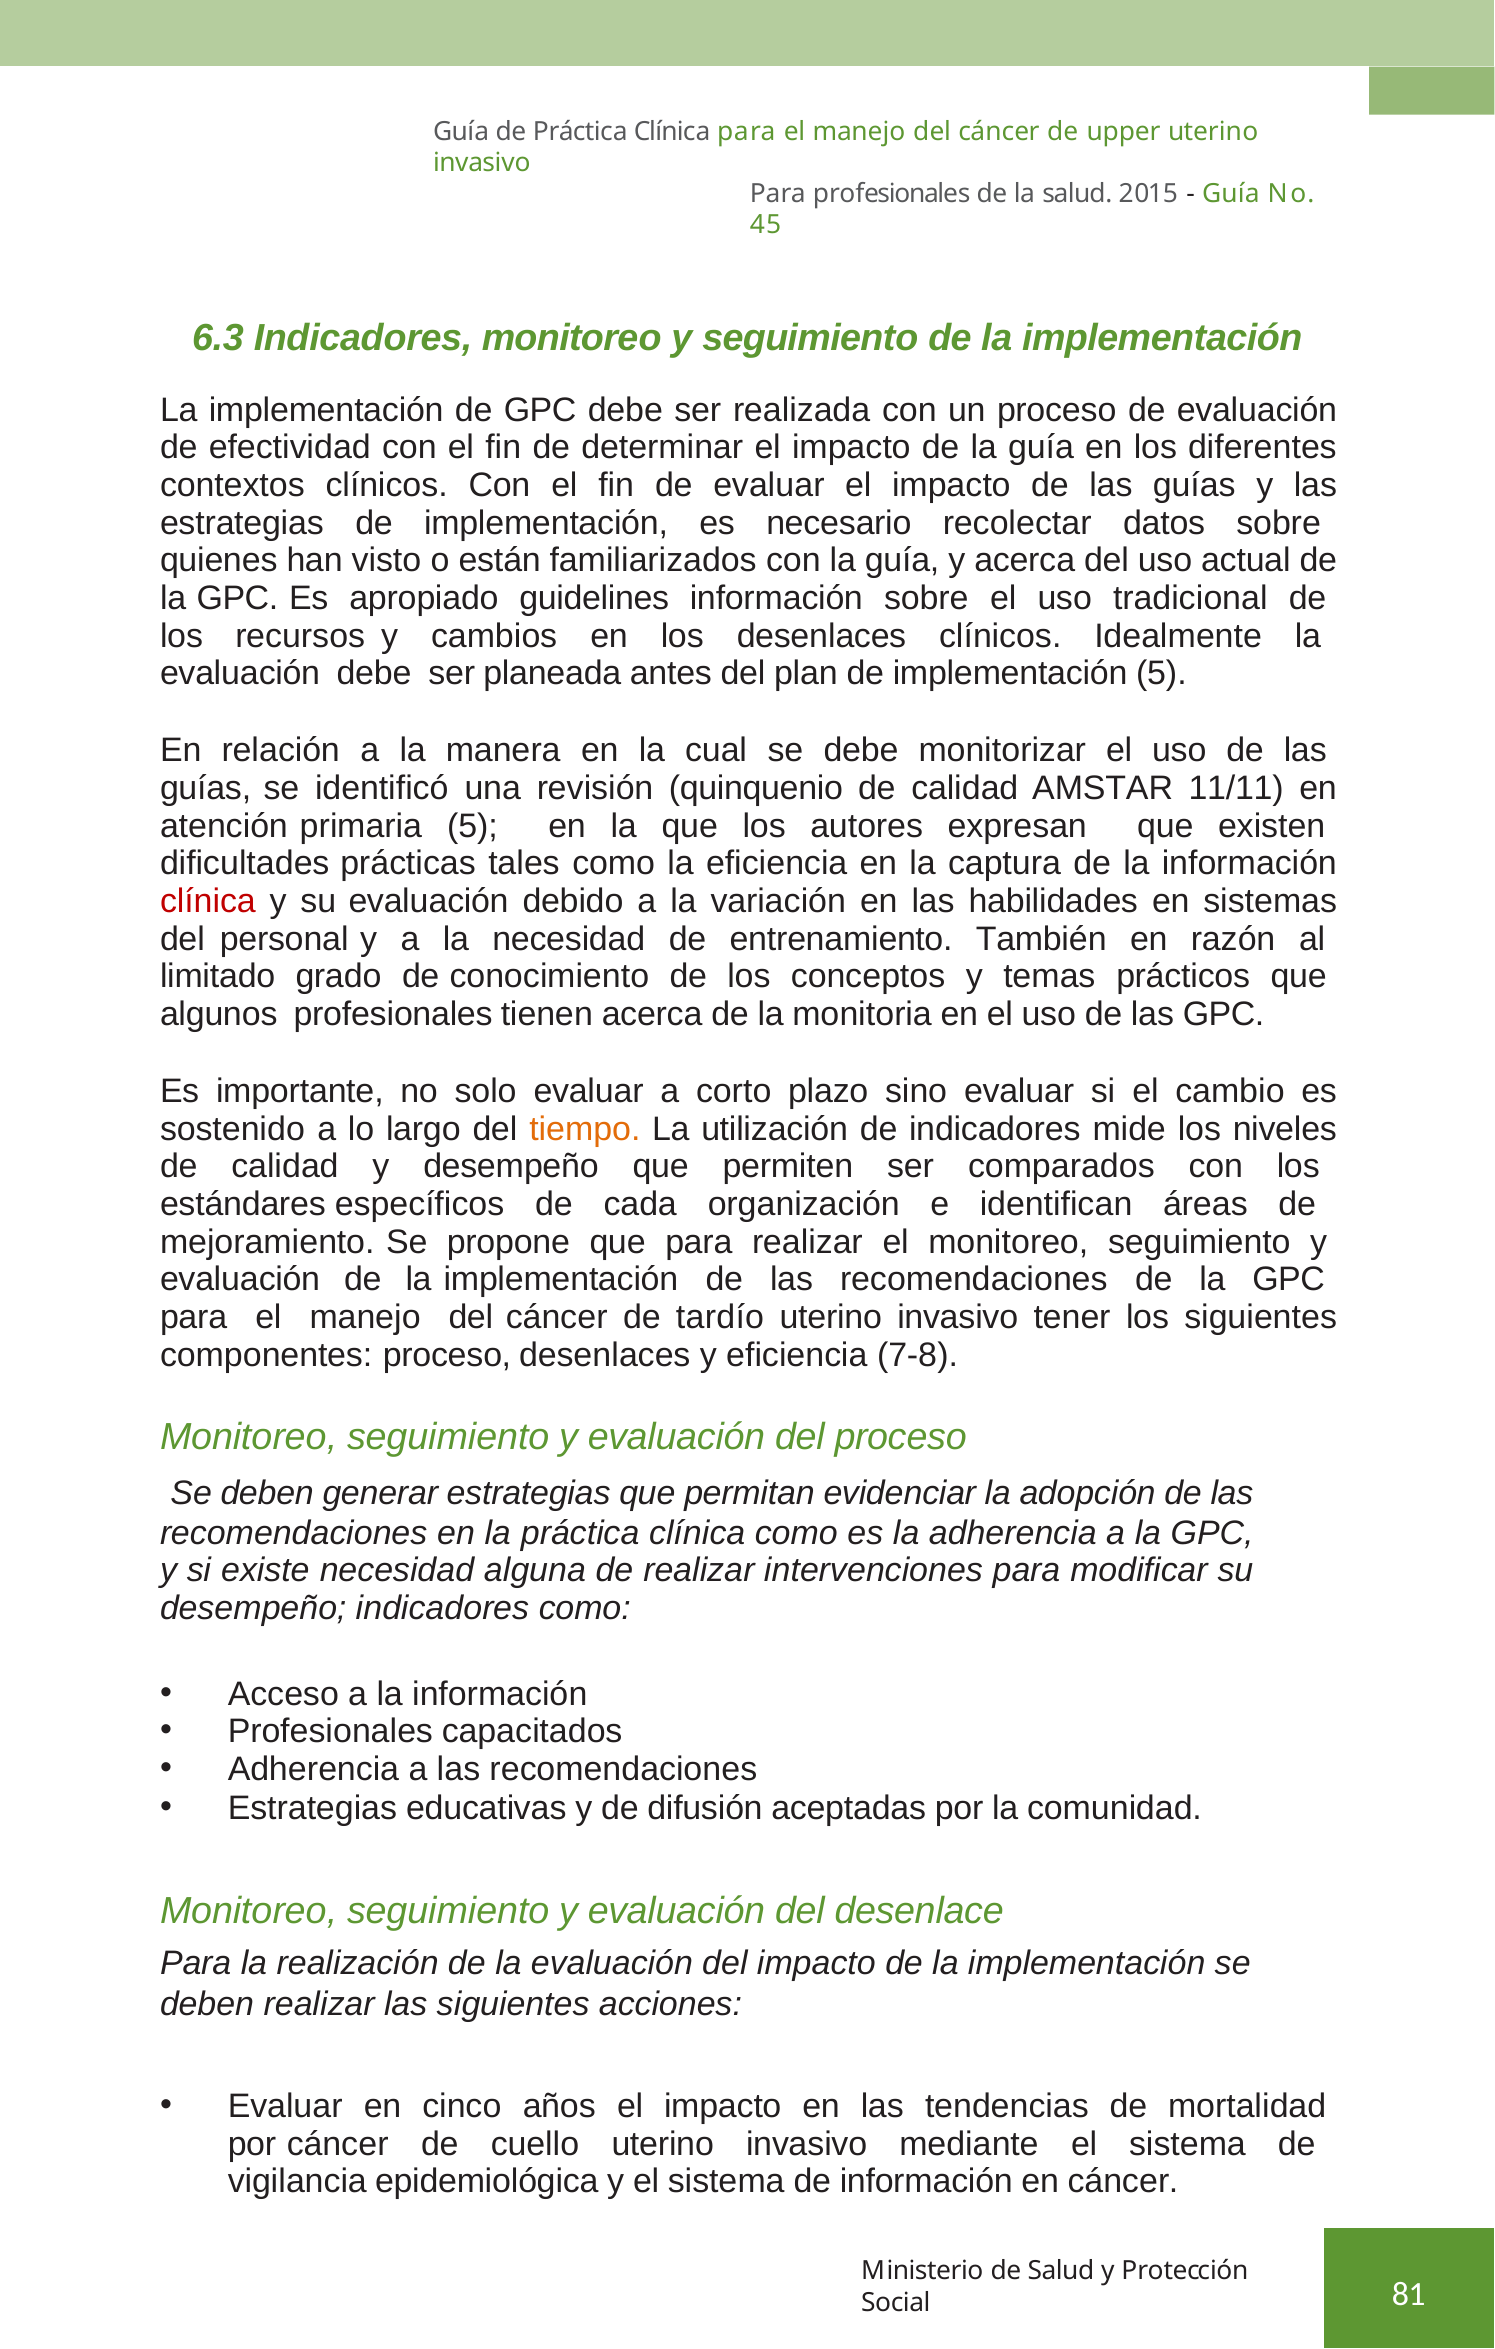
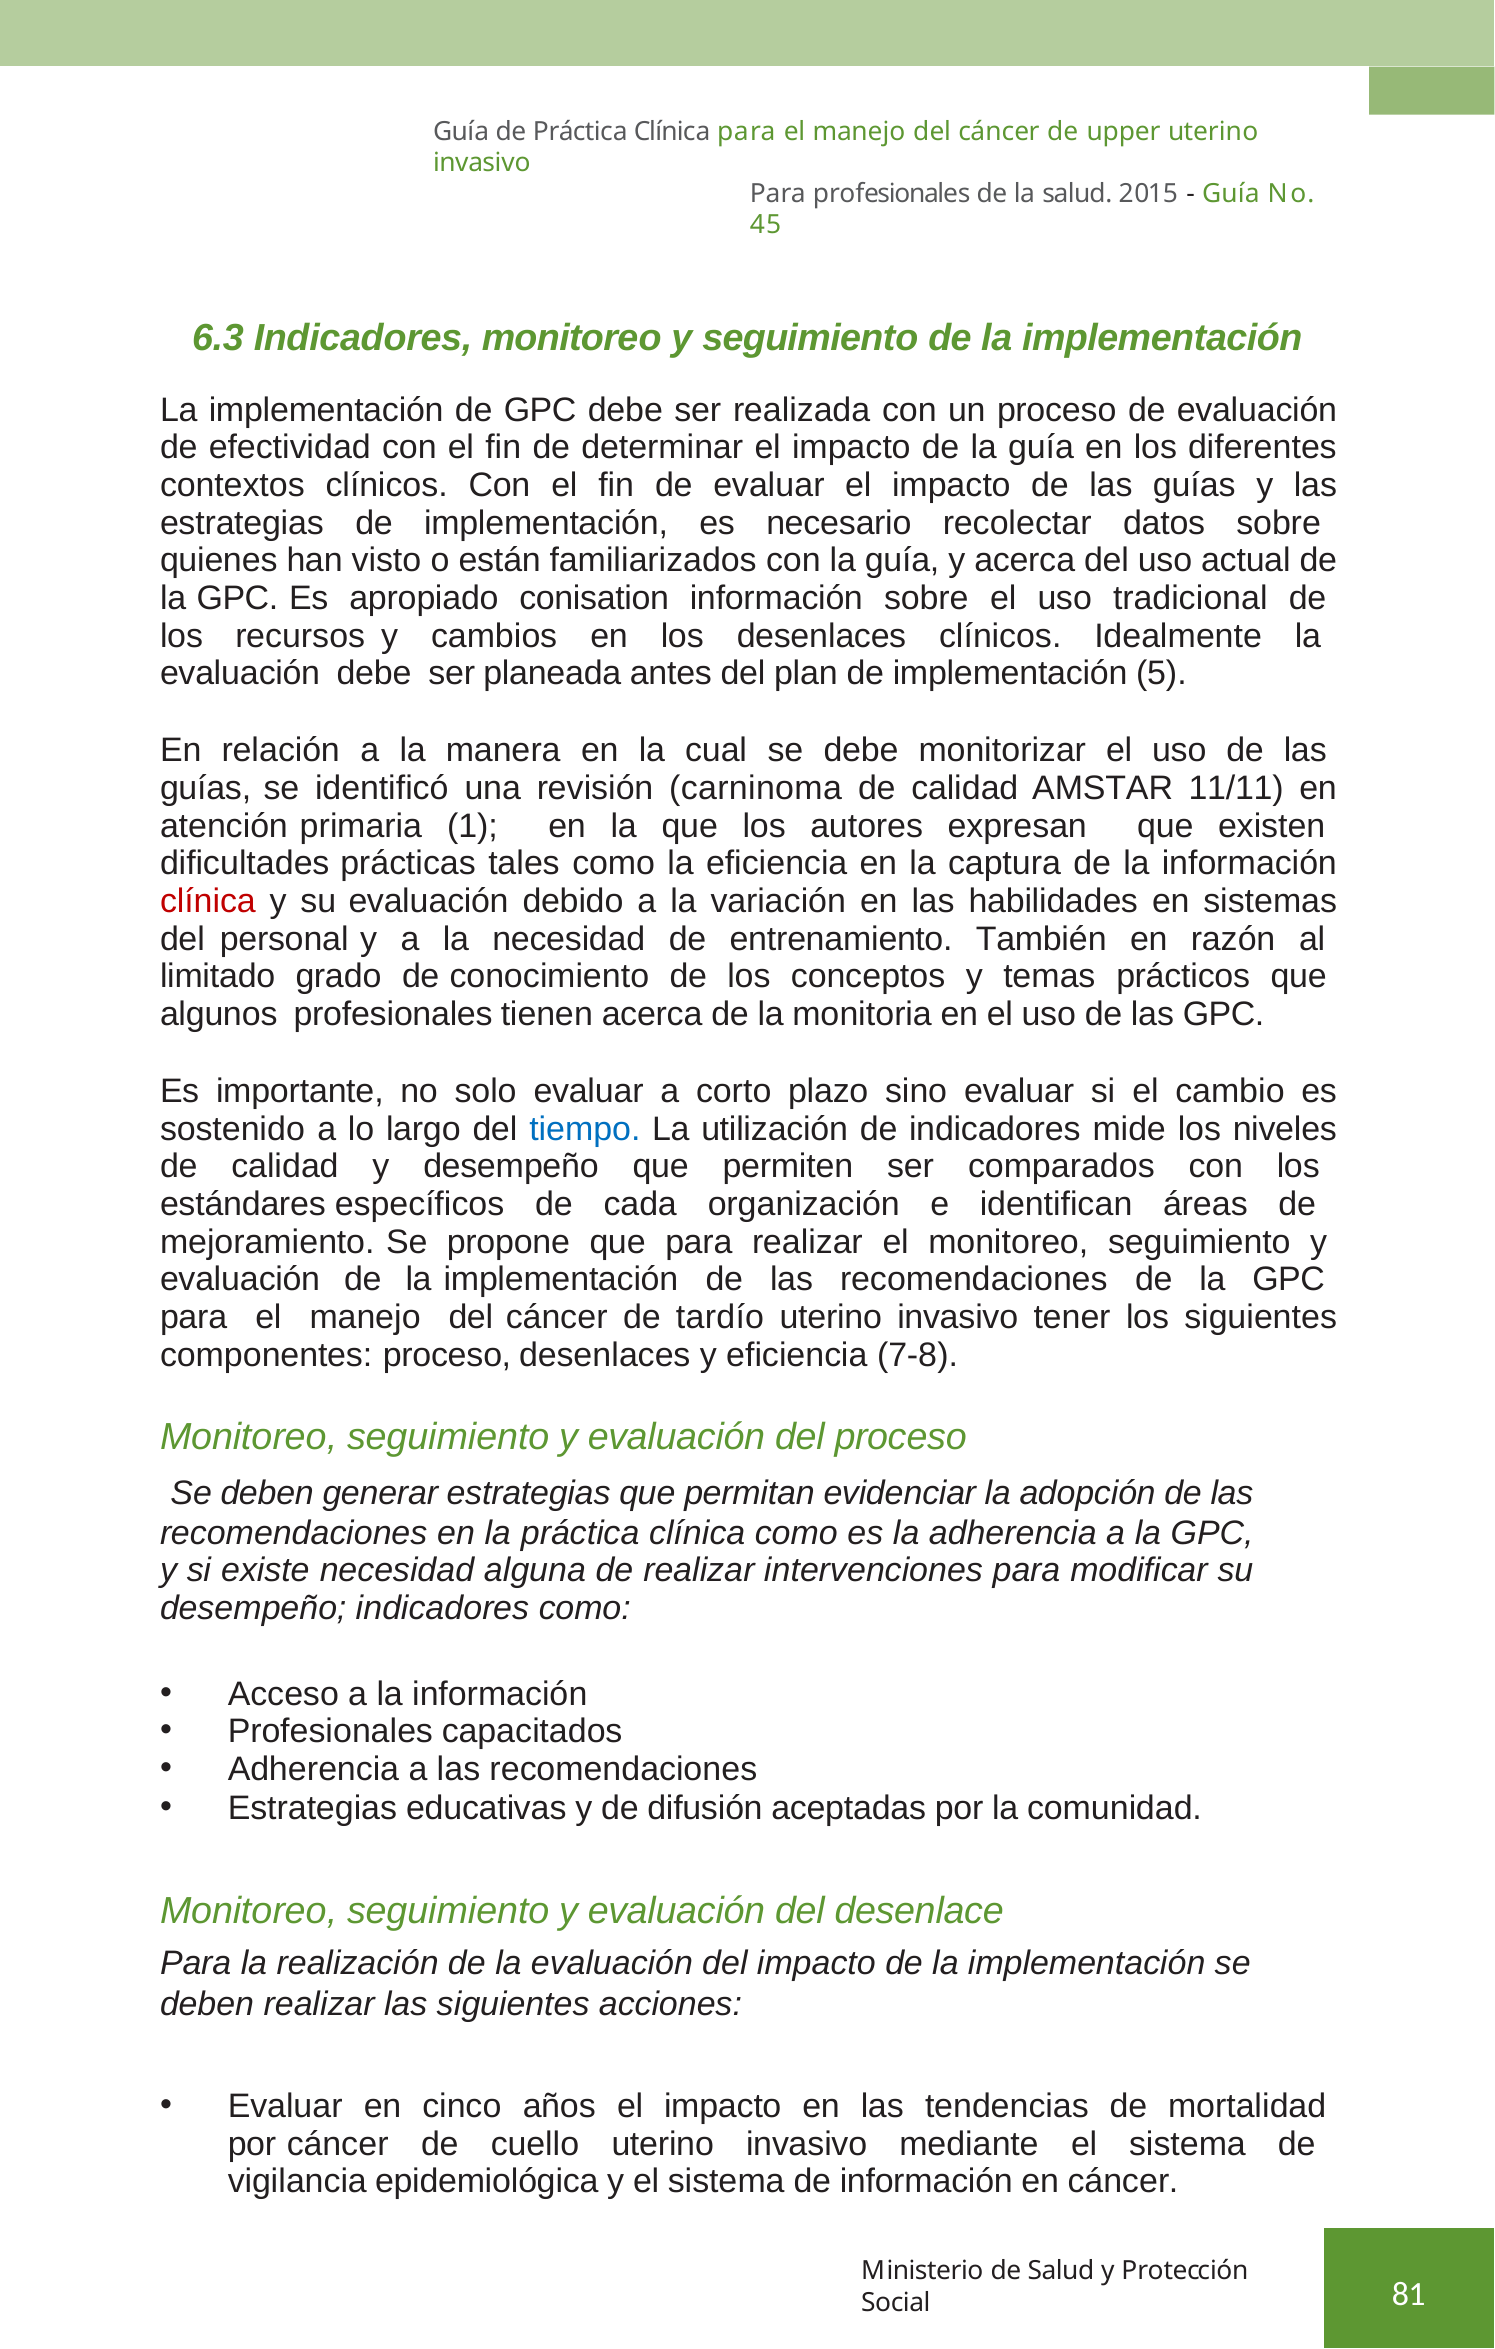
guidelines: guidelines -> conisation
quinquenio: quinquenio -> carninoma
primaria 5: 5 -> 1
tiempo colour: orange -> blue
